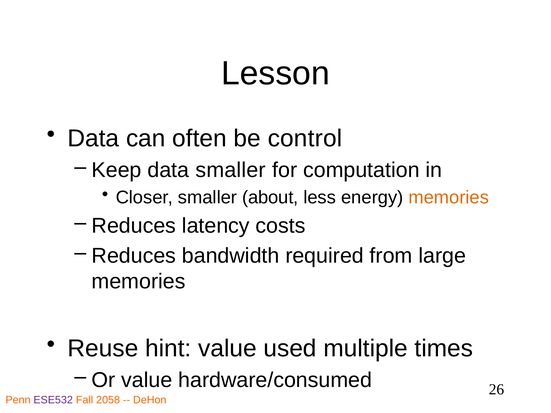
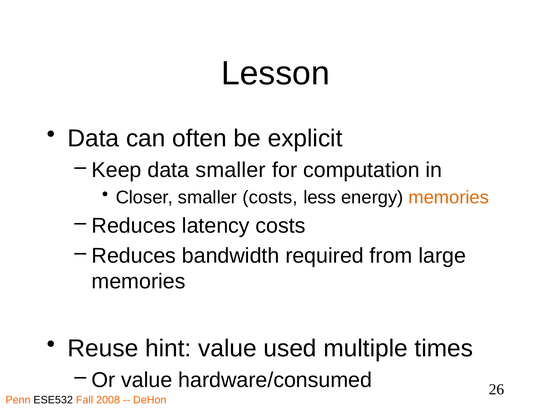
control: control -> explicit
smaller about: about -> costs
ESE532 colour: purple -> black
2058: 2058 -> 2008
